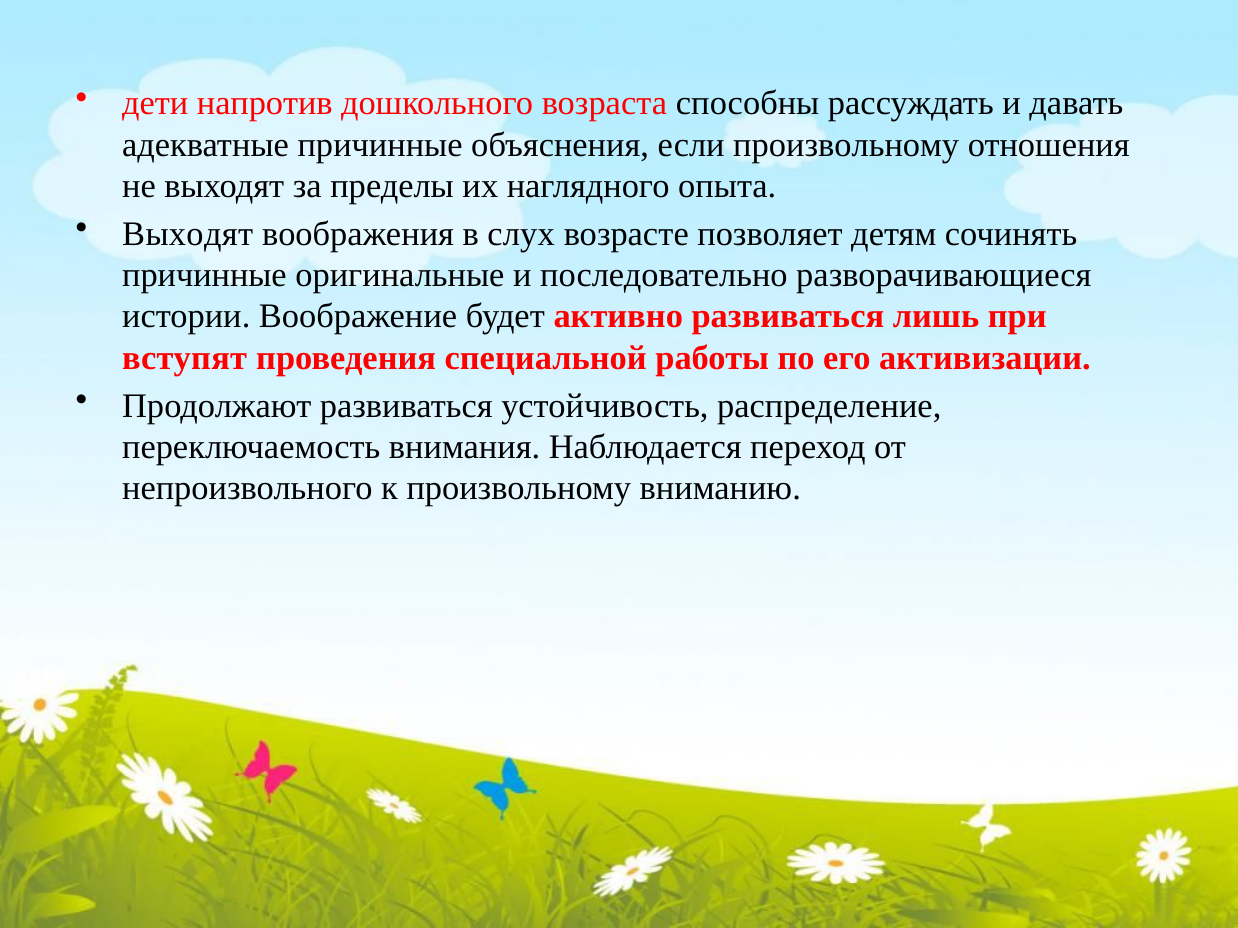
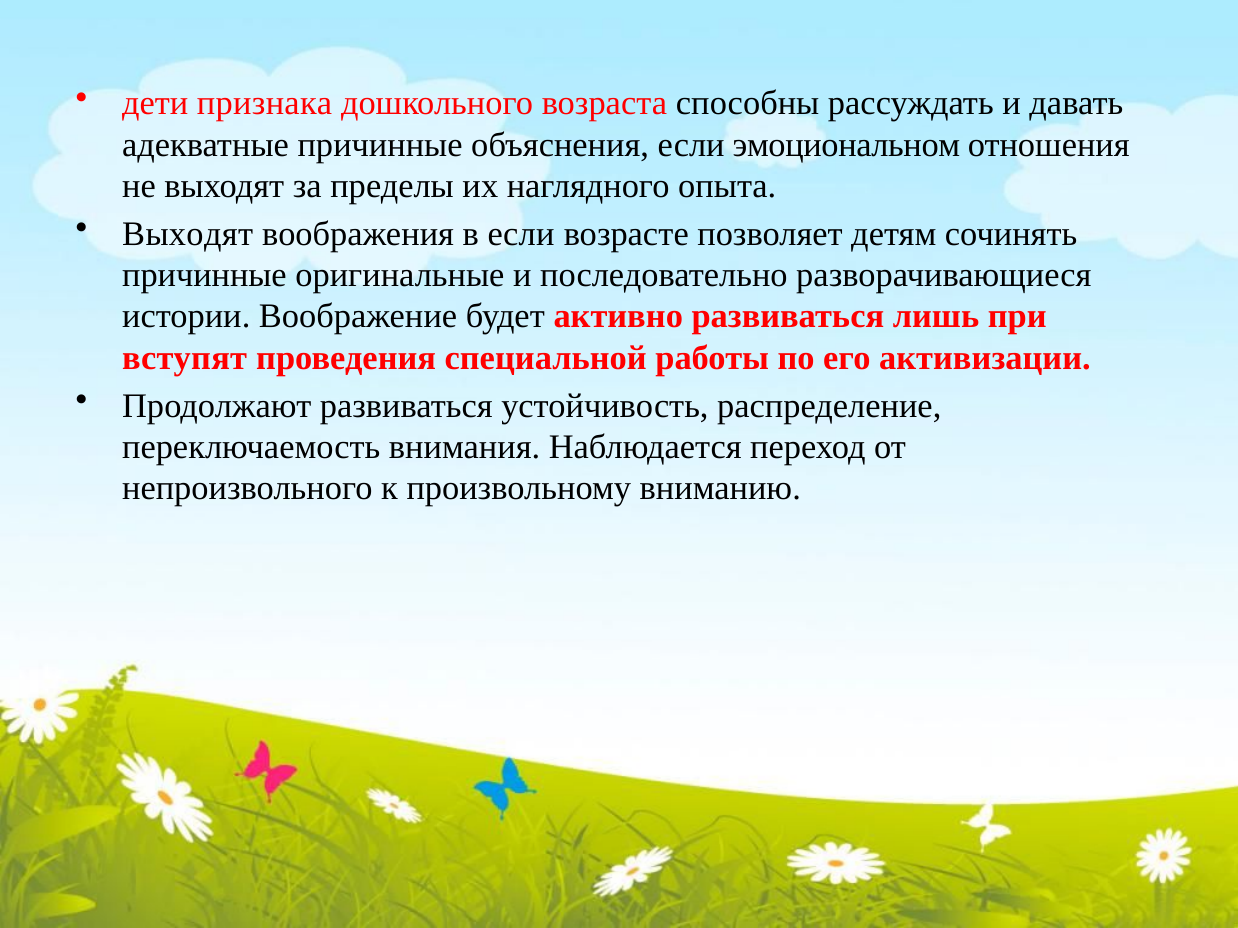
напротив: напротив -> признака
если произвольному: произвольному -> эмоциональном
в слух: слух -> если
